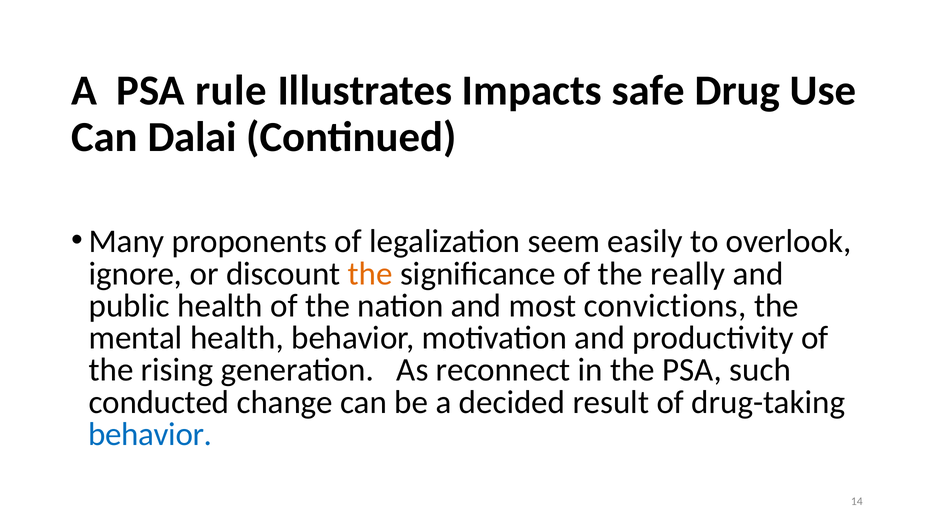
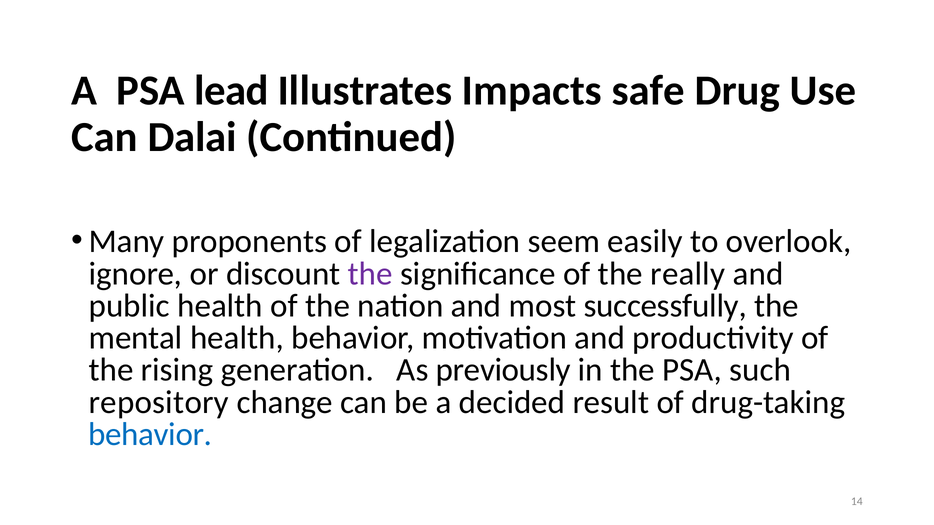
rule: rule -> lead
the at (370, 274) colour: orange -> purple
convictions: convictions -> successfully
reconnect: reconnect -> previously
conducted: conducted -> repository
